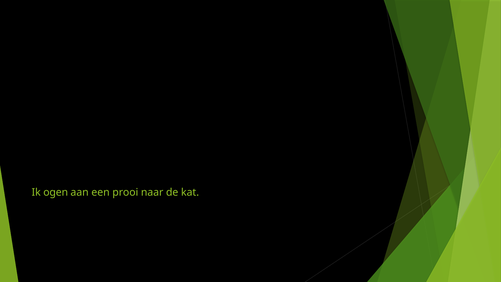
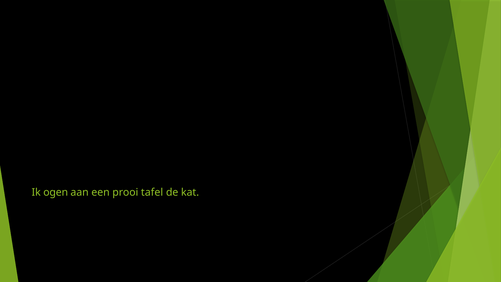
naar: naar -> tafel
